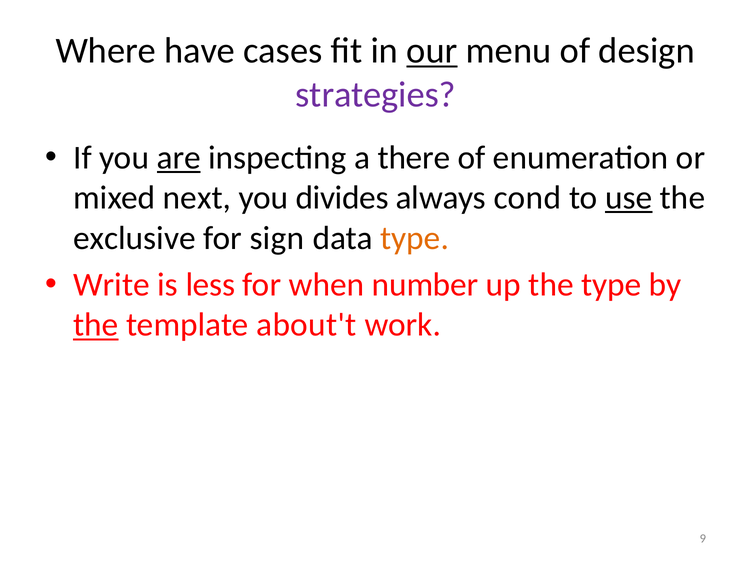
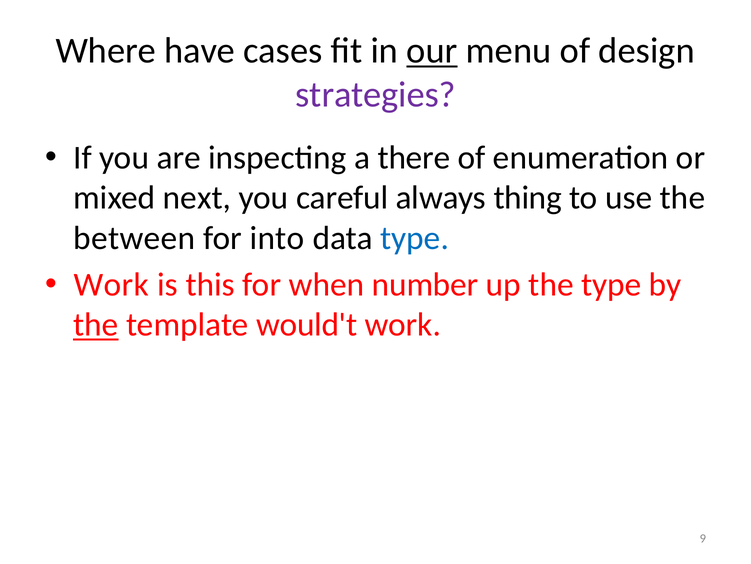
are underline: present -> none
divides: divides -> careful
cond: cond -> thing
use underline: present -> none
exclusive: exclusive -> between
sign: sign -> into
type at (415, 238) colour: orange -> blue
Write at (111, 284): Write -> Work
less: less -> this
about't: about't -> would't
